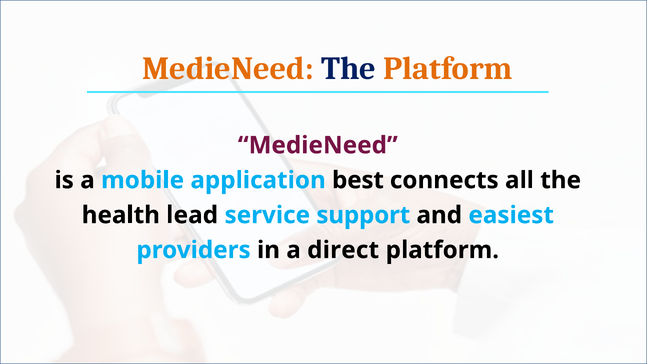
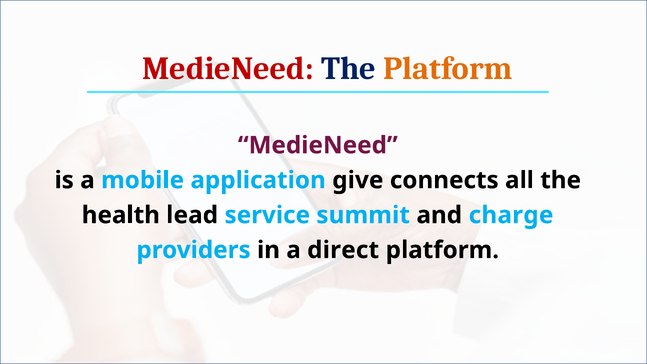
MedieNeed at (228, 69) colour: orange -> red
best: best -> give
support: support -> summit
easiest: easiest -> charge
